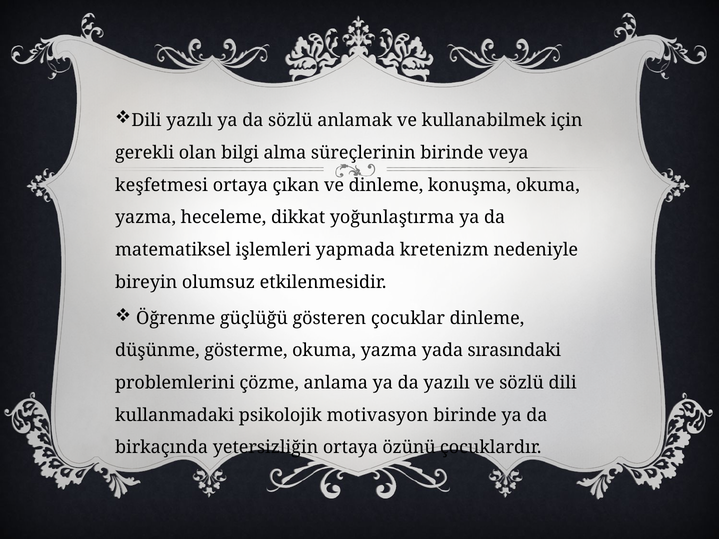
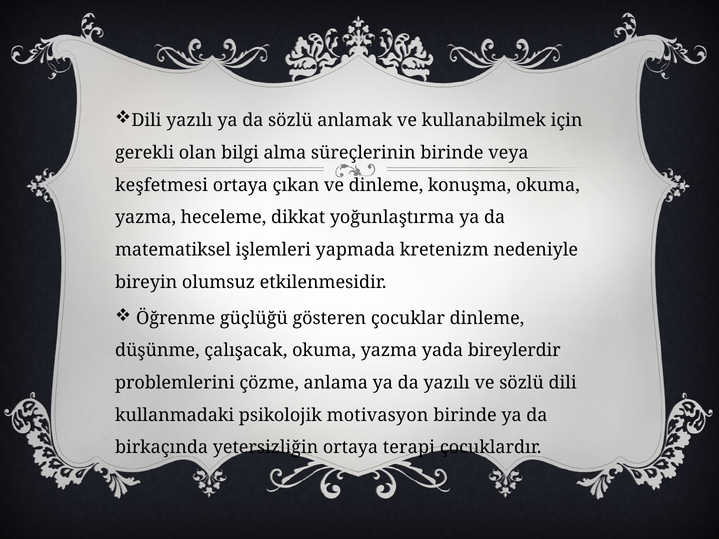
gösterme: gösterme -> çalışacak
sırasındaki: sırasındaki -> bireylerdir
özünü: özünü -> terapi
